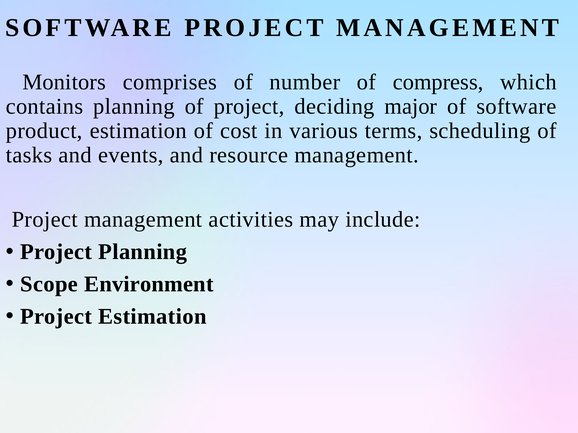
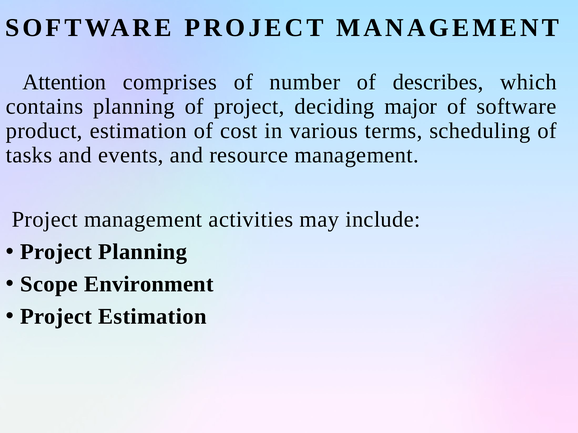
Monitors: Monitors -> Attention
compress: compress -> describes
